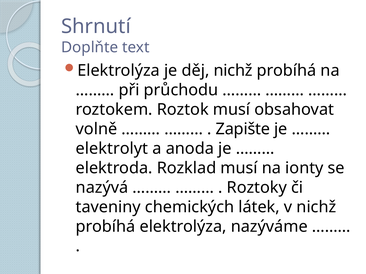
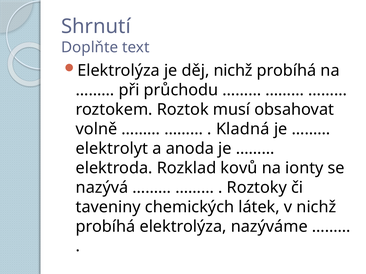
Zapište: Zapište -> Kladná
Rozklad musí: musí -> kovů
